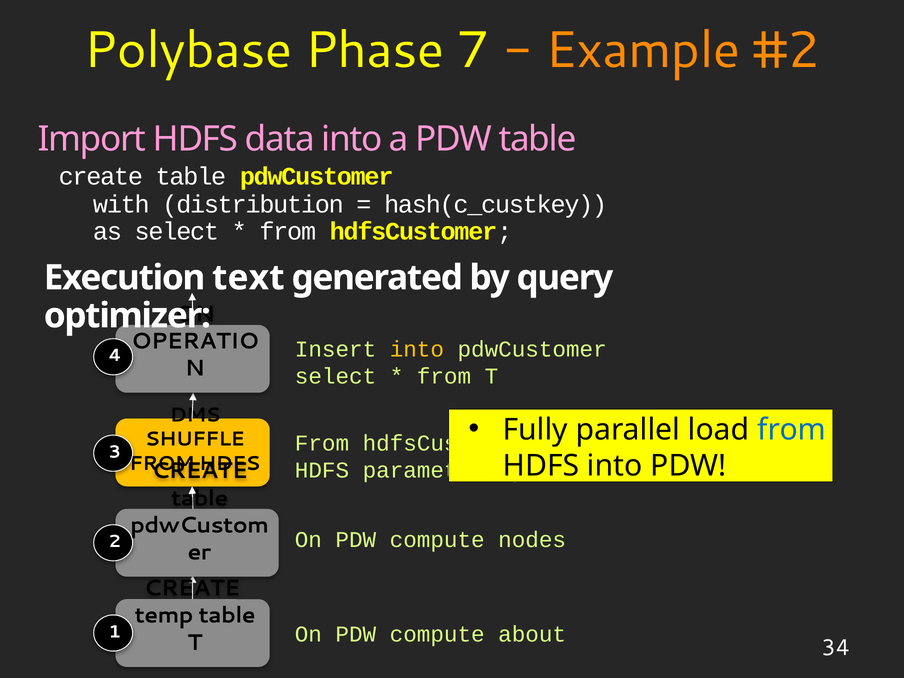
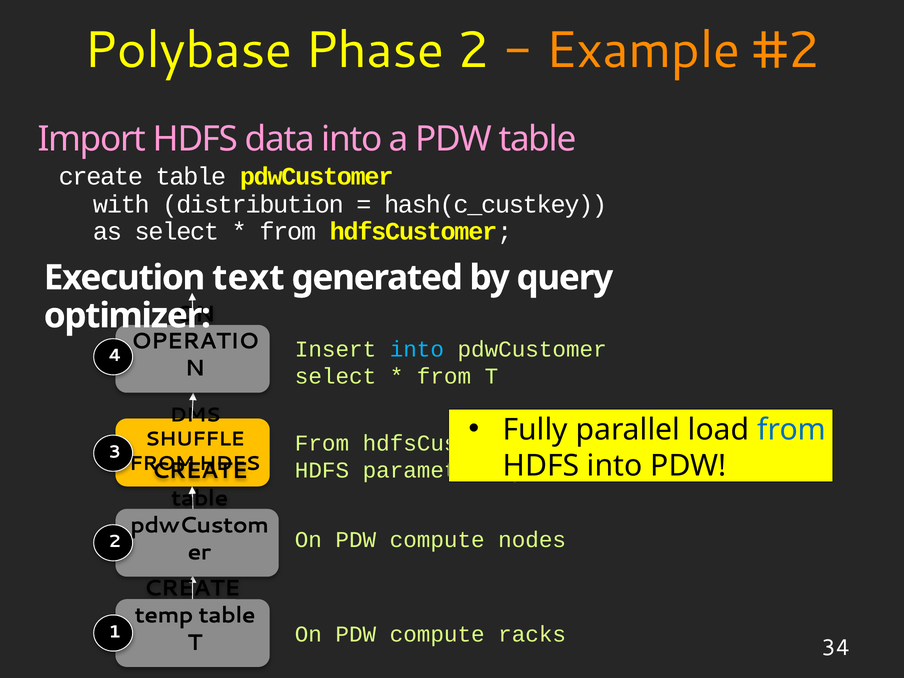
Phase 7: 7 -> 2
into at (417, 349) colour: yellow -> light blue
about: about -> racks
